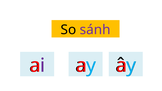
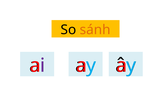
sánh colour: purple -> orange
